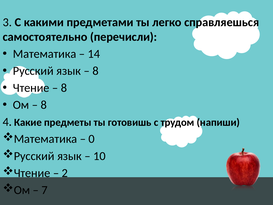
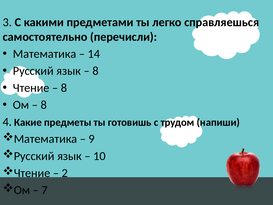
0: 0 -> 9
